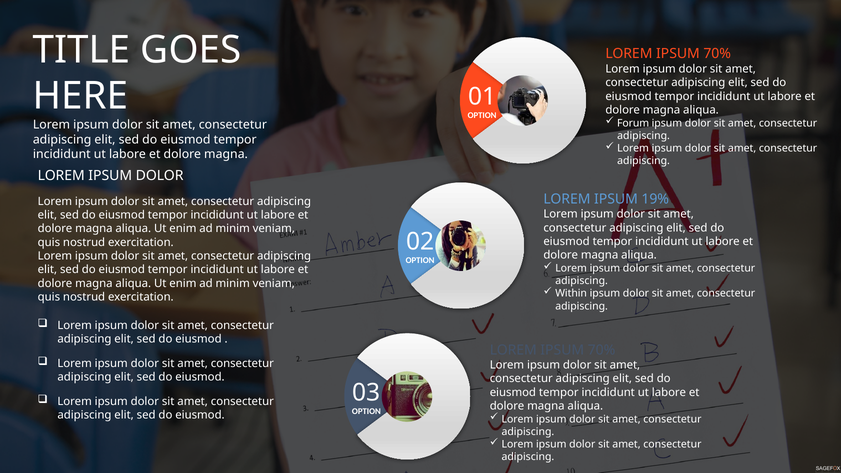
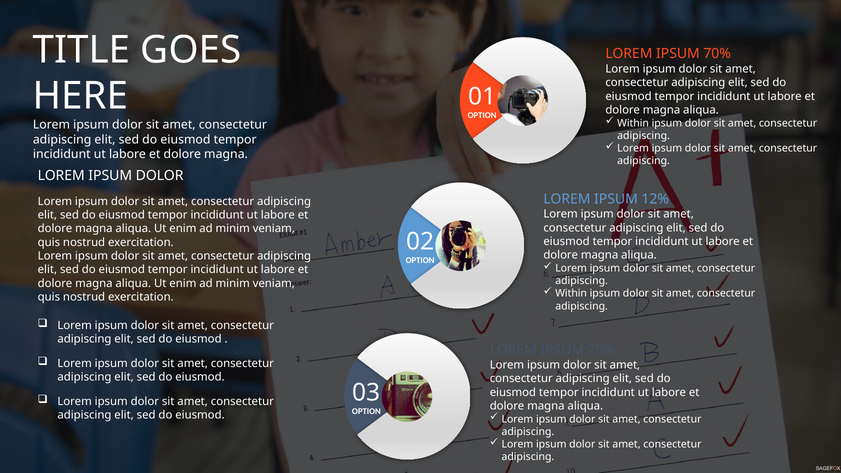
Forum at (633, 123): Forum -> Within
19%: 19% -> 12%
